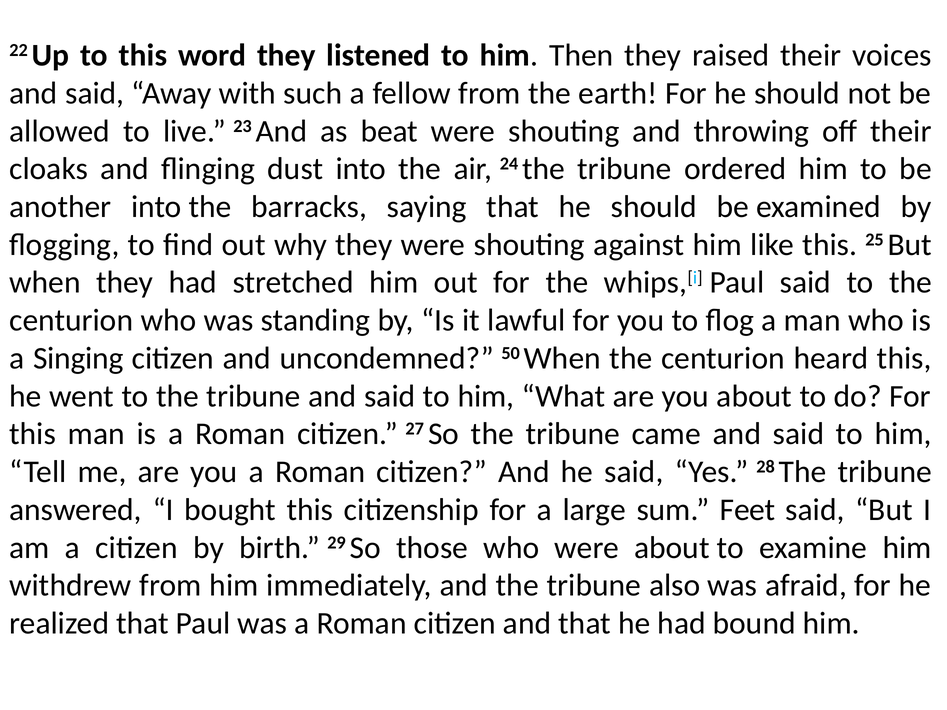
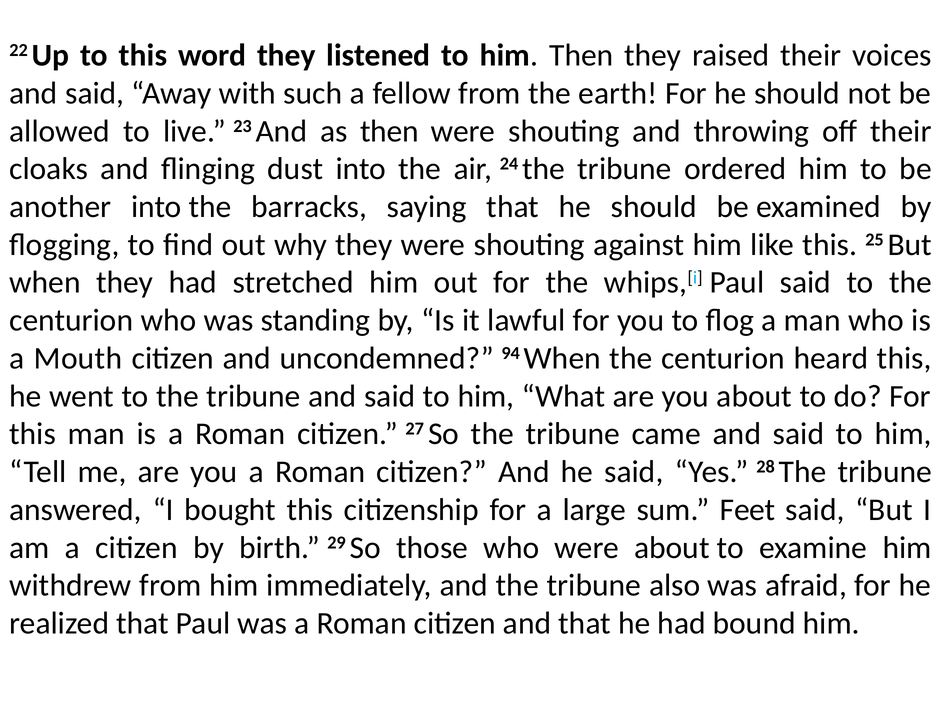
as beat: beat -> then
Singing: Singing -> Mouth
50: 50 -> 94
